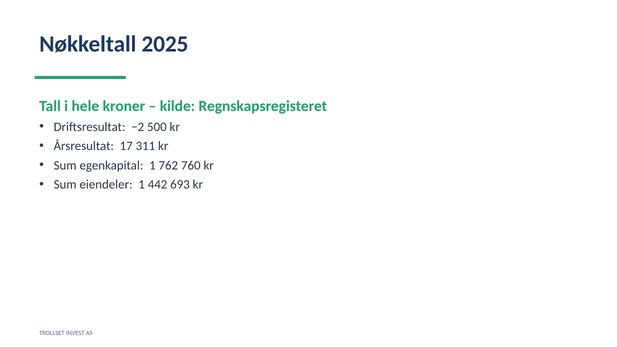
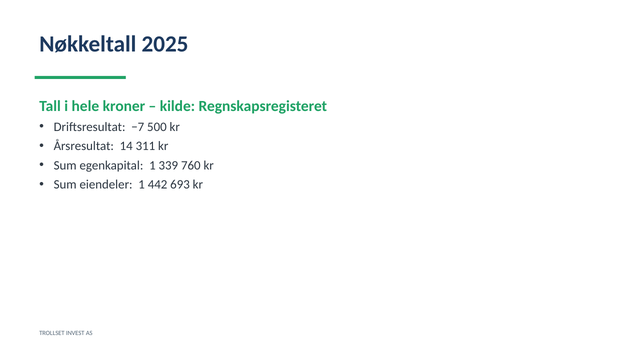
−2: −2 -> −7
17: 17 -> 14
762: 762 -> 339
